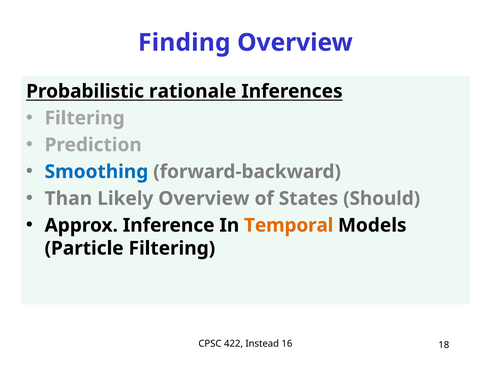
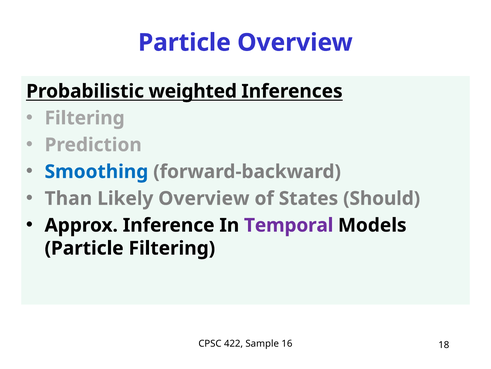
Finding at (184, 43): Finding -> Particle
rationale: rationale -> weighted
Temporal colour: orange -> purple
Instead: Instead -> Sample
